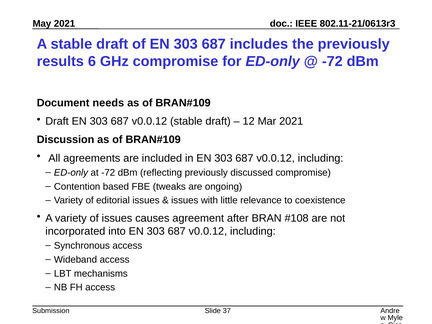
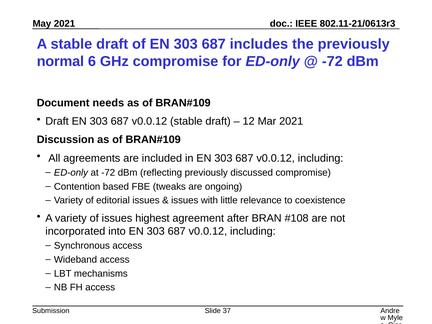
results: results -> normal
causes: causes -> highest
